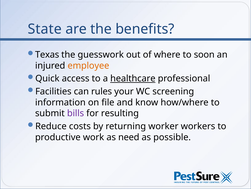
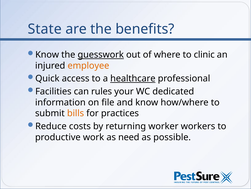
Texas at (47, 55): Texas -> Know
guesswork underline: none -> present
soon: soon -> clinic
screening: screening -> dedicated
bills colour: purple -> orange
resulting: resulting -> practices
